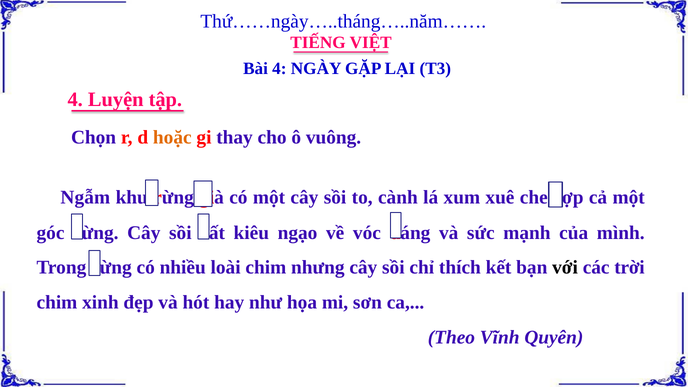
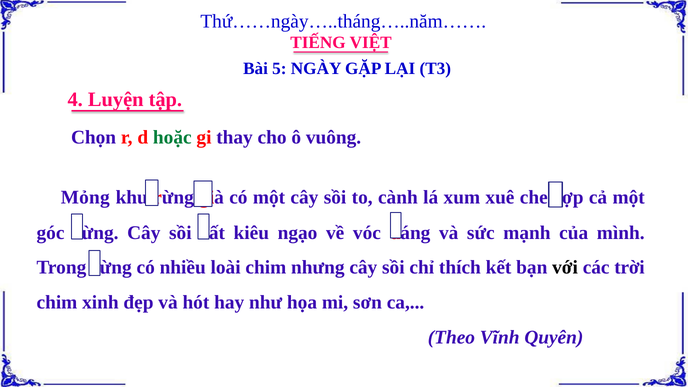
Bài 4: 4 -> 5
hoặc colour: orange -> green
Ngẫm: Ngẫm -> Mỏng
